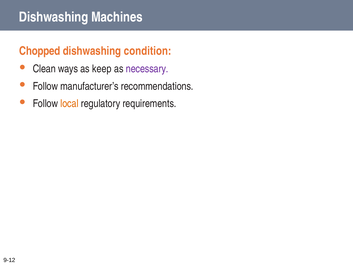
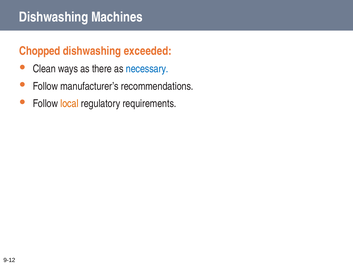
condition: condition -> exceeded
keep: keep -> there
necessary colour: purple -> blue
